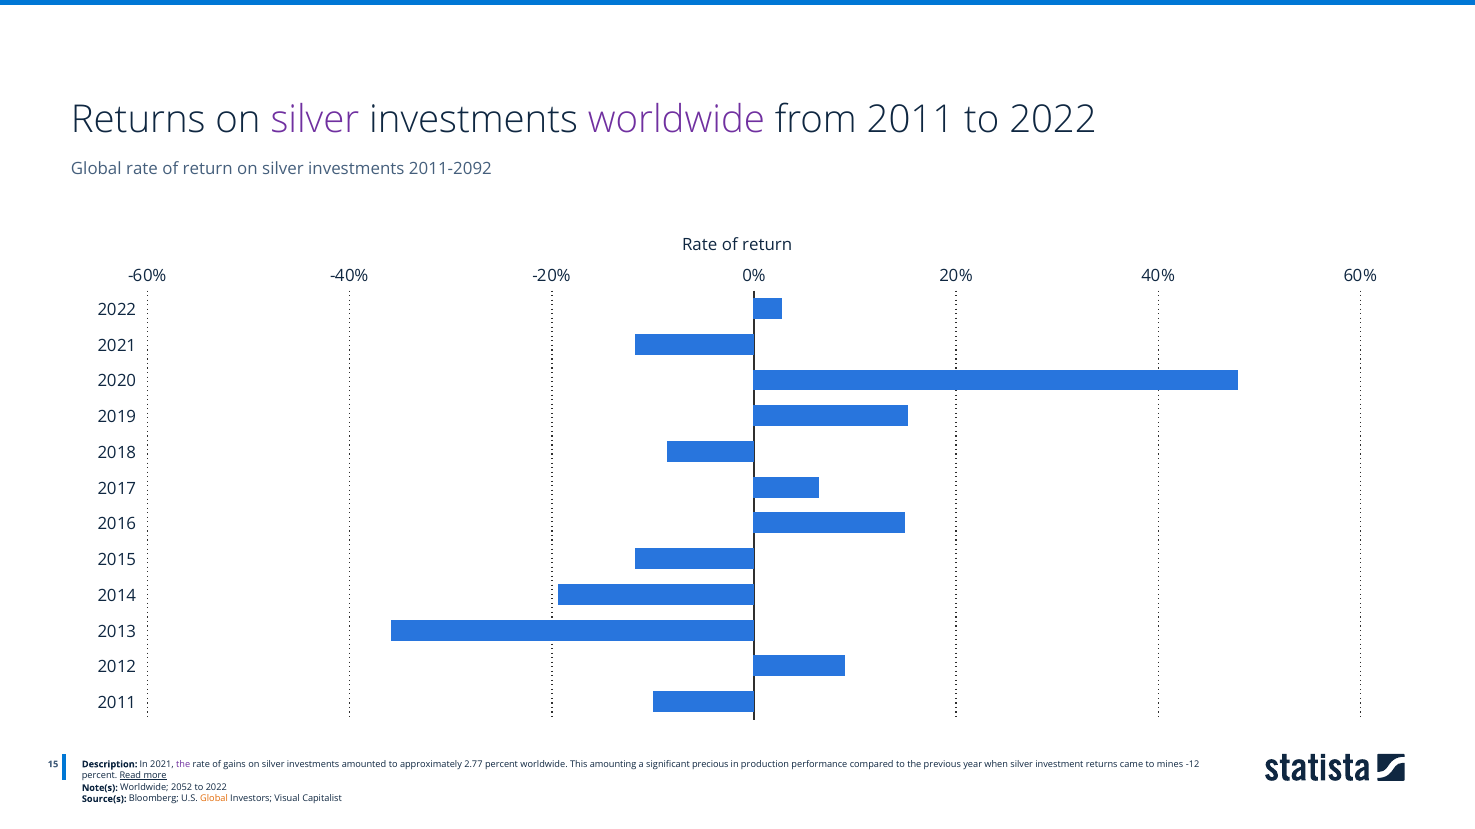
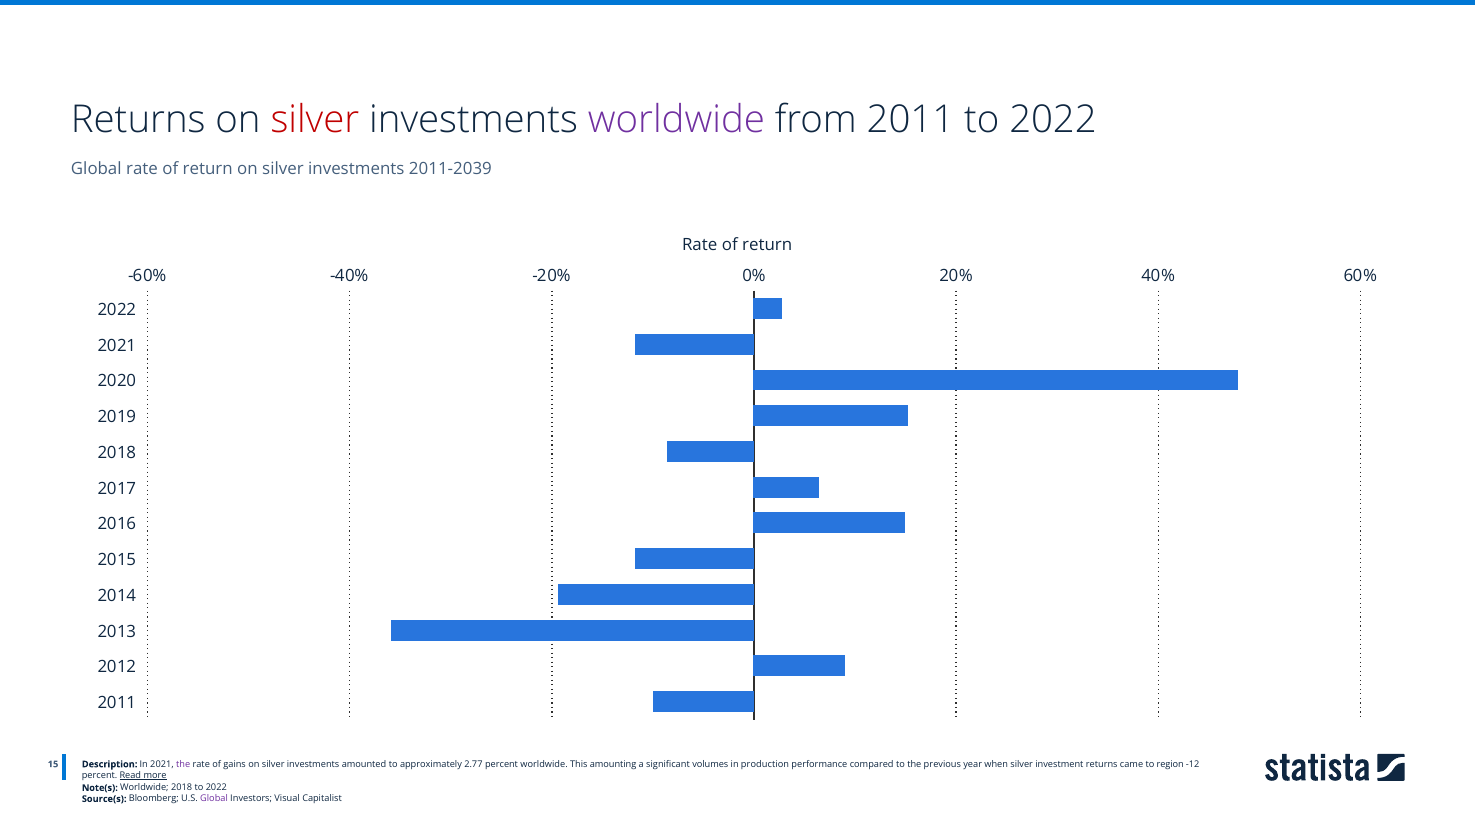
silver at (315, 120) colour: purple -> red
2011-2092: 2011-2092 -> 2011-2039
precious: precious -> volumes
mines: mines -> region
Worldwide 2052: 2052 -> 2018
Global at (214, 800) colour: orange -> purple
